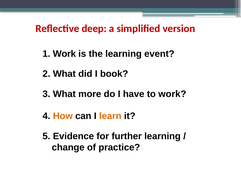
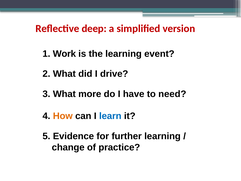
book: book -> drive
to work: work -> need
learn colour: orange -> blue
